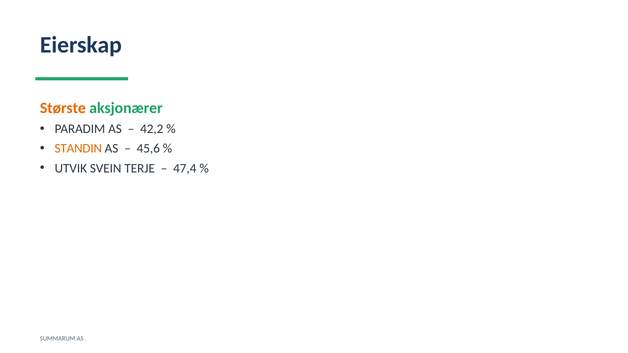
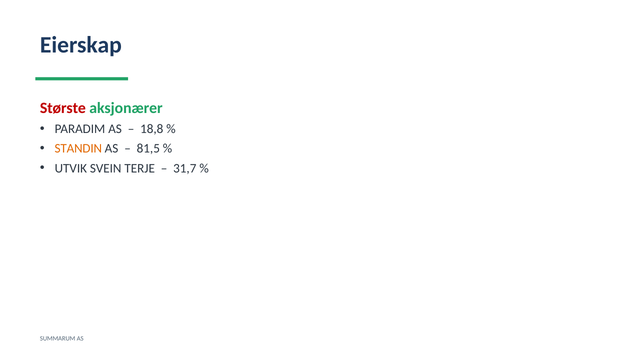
Største colour: orange -> red
42,2: 42,2 -> 18,8
45,6: 45,6 -> 81,5
47,4: 47,4 -> 31,7
